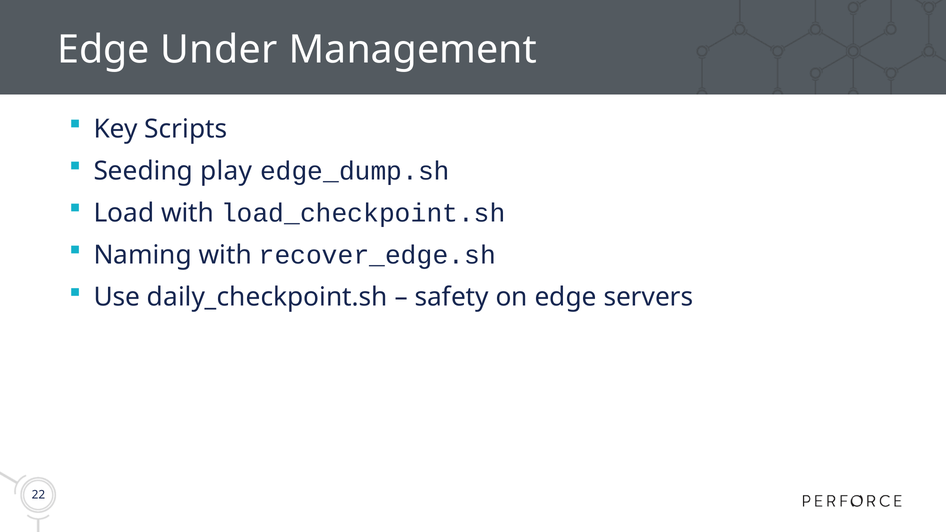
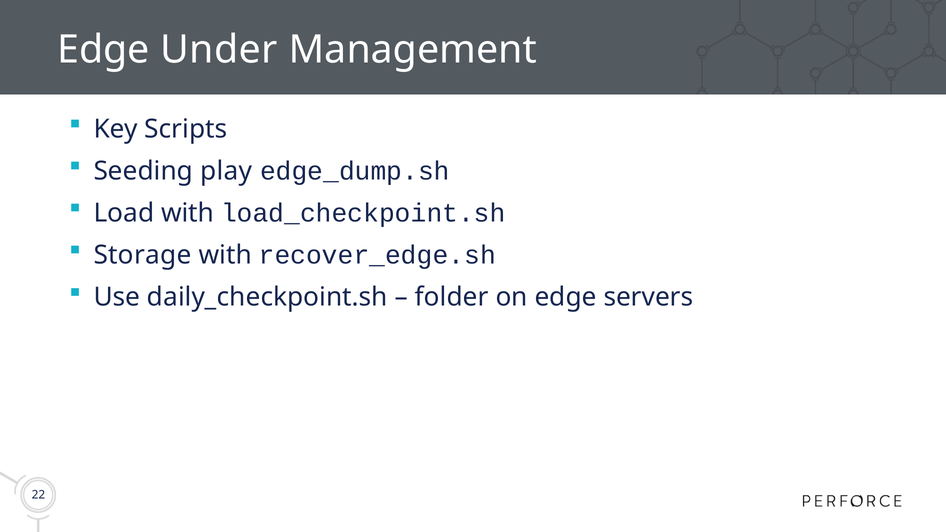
Naming: Naming -> Storage
safety: safety -> folder
